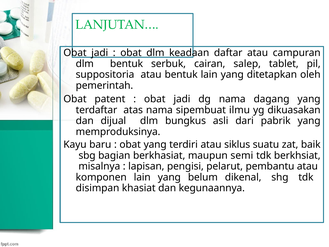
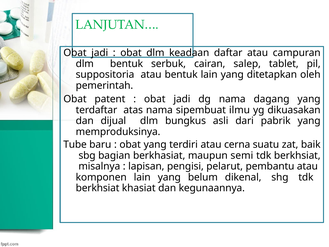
Kayu: Kayu -> Tube
siklus: siklus -> cerna
disimpan at (98, 188): disimpan -> berkhsiat
